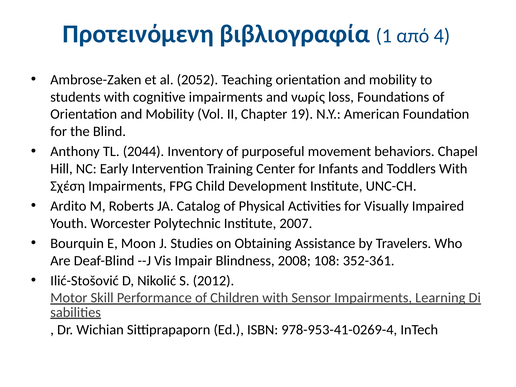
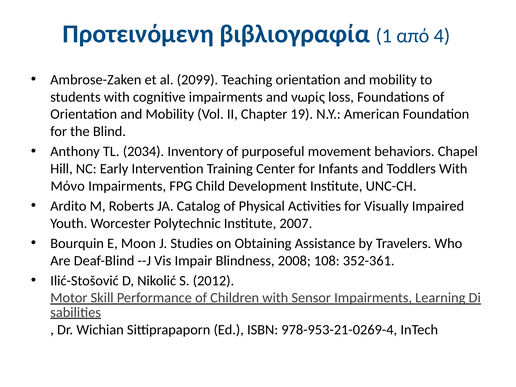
2052: 2052 -> 2099
2044: 2044 -> 2034
Σχέση: Σχέση -> Μόνο
978-953-41-0269-4: 978-953-41-0269-4 -> 978-953-21-0269-4
